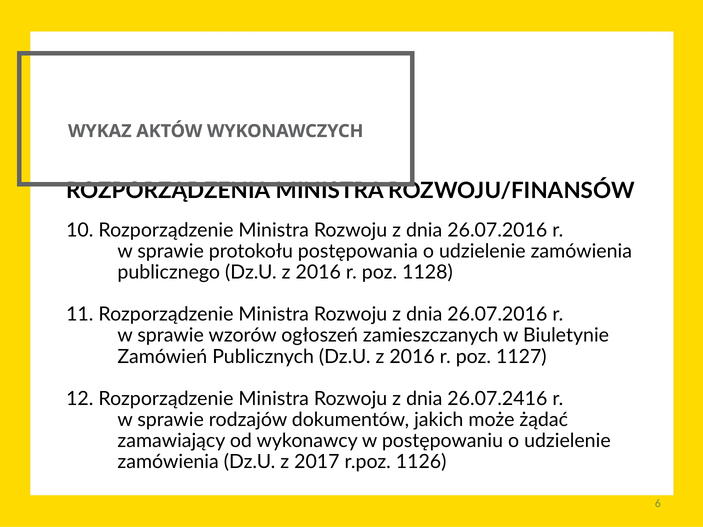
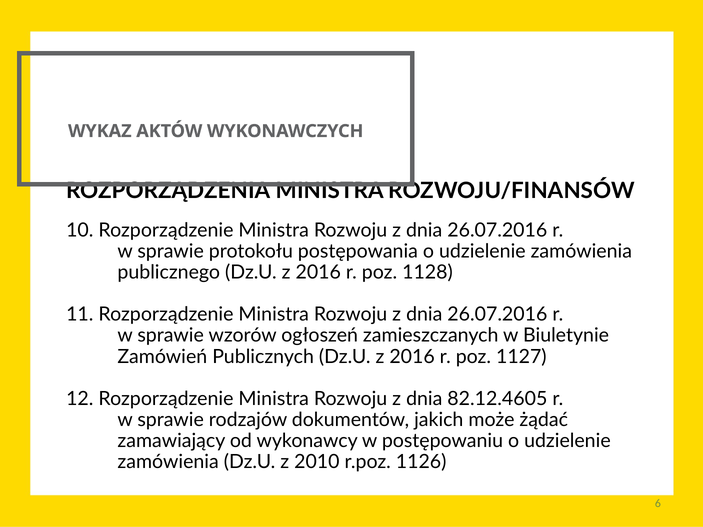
26.07.2416: 26.07.2416 -> 82.12.4605
2017: 2017 -> 2010
